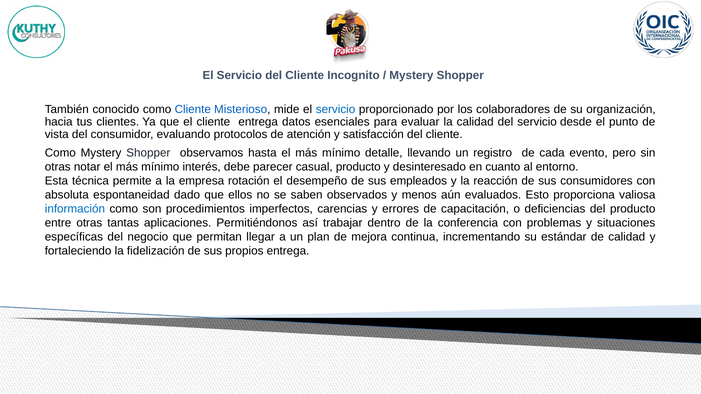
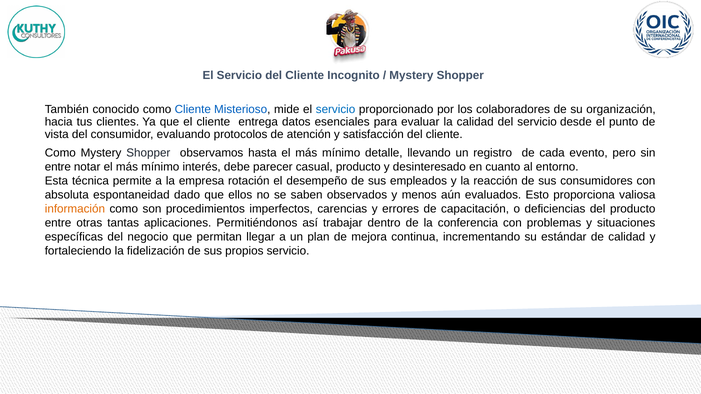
otras at (58, 167): otras -> entre
información colour: blue -> orange
propios entrega: entrega -> servicio
